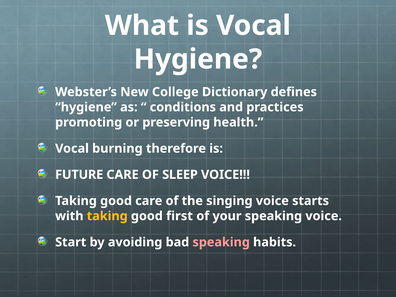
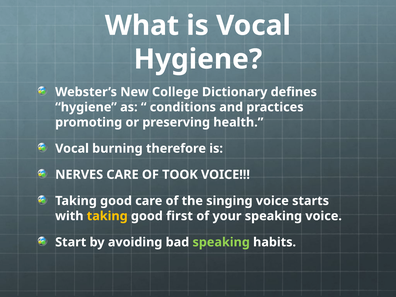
FUTURE: FUTURE -> NERVES
SLEEP: SLEEP -> TOOK
speaking at (221, 242) colour: pink -> light green
